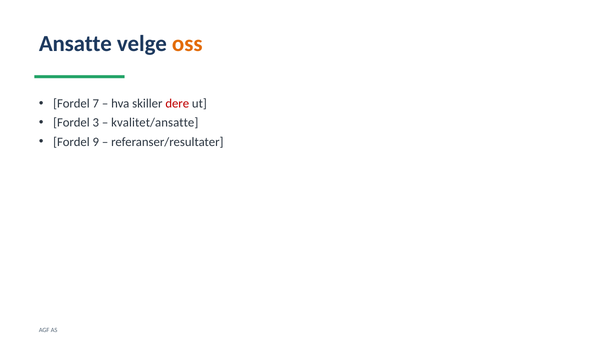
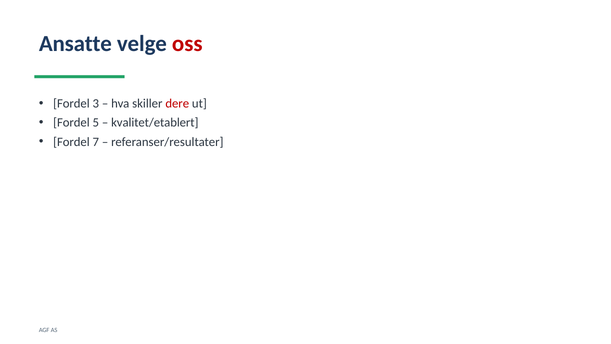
oss colour: orange -> red
7: 7 -> 3
3: 3 -> 5
kvalitet/ansatte: kvalitet/ansatte -> kvalitet/etablert
9: 9 -> 7
